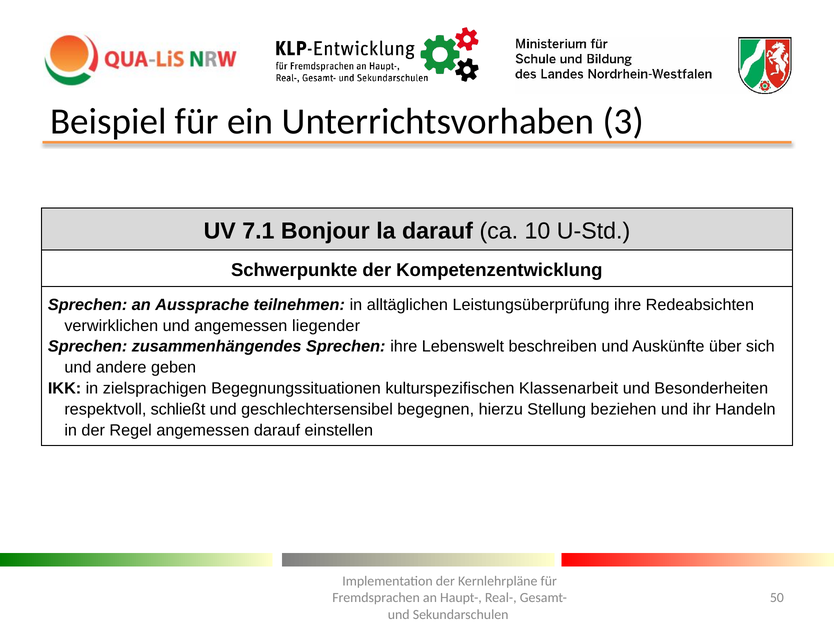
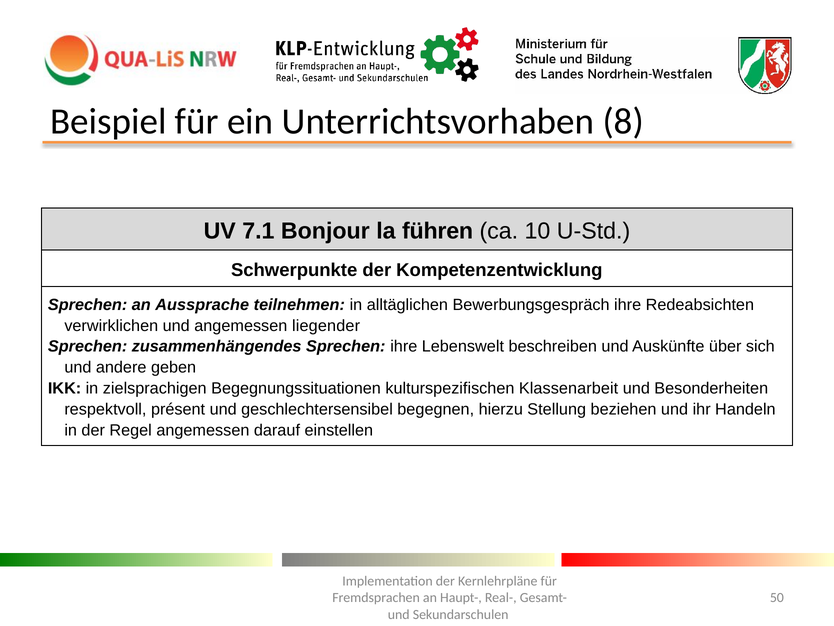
3: 3 -> 8
la darauf: darauf -> führen
Leistungsüberprüfung: Leistungsüberprüfung -> Bewerbungsgespräch
schließt: schließt -> présent
